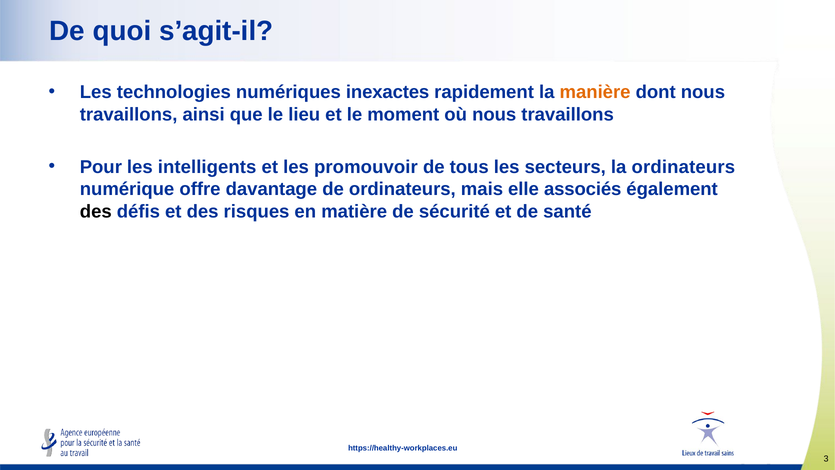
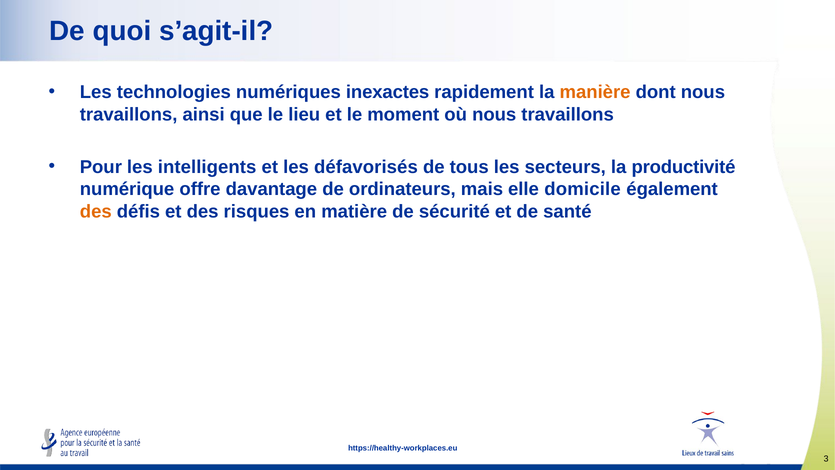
promouvoir: promouvoir -> défavorisés
la ordinateurs: ordinateurs -> productivité
associés: associés -> domicile
des at (96, 211) colour: black -> orange
